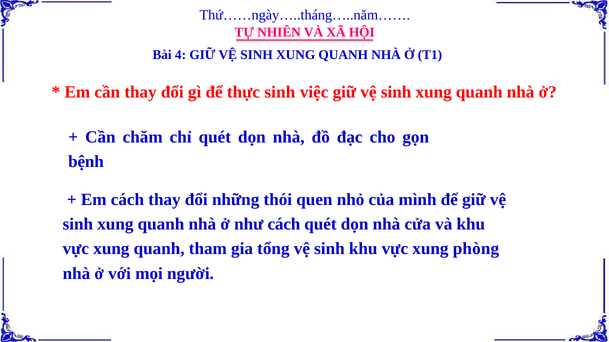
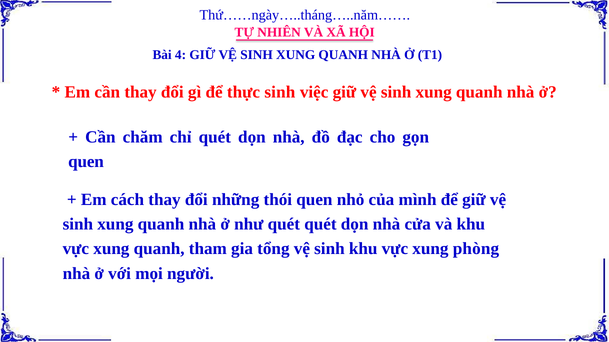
bệnh at (86, 162): bệnh -> quen
như cách: cách -> quét
